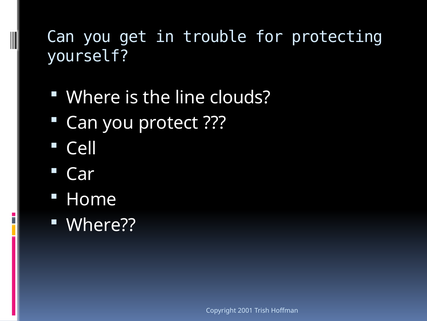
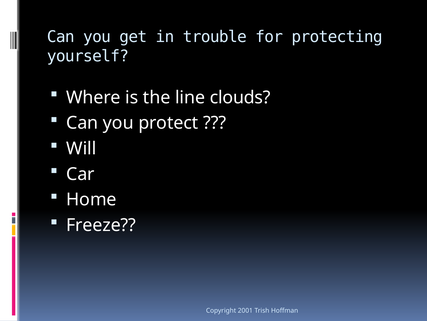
Cell: Cell -> Will
Where at (101, 225): Where -> Freeze
